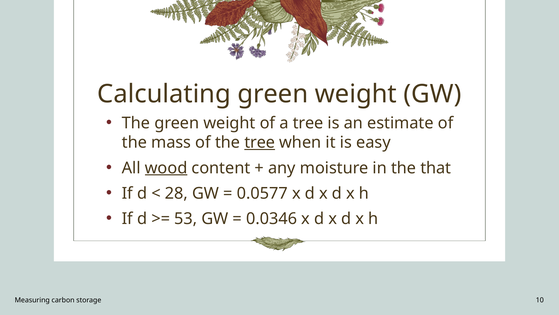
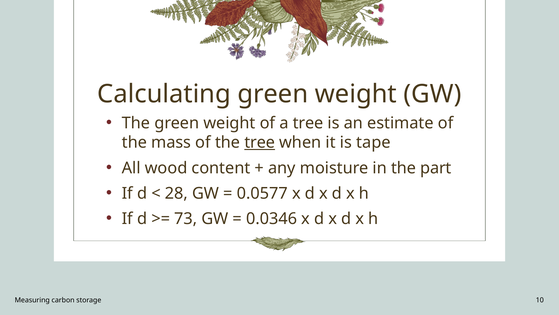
easy: easy -> tape
wood underline: present -> none
that: that -> part
53: 53 -> 73
